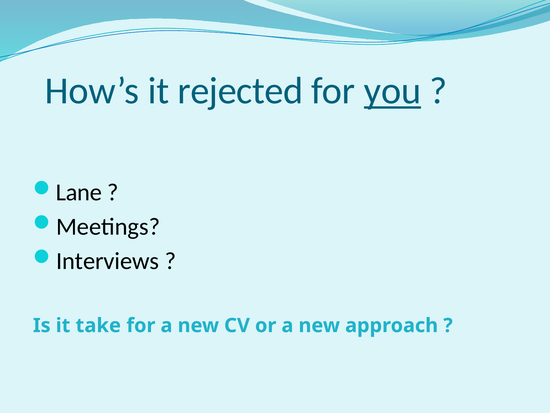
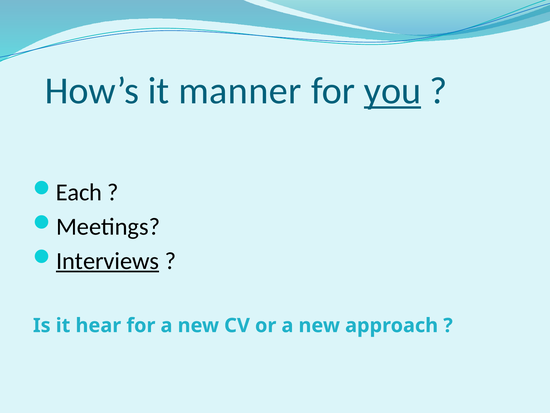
rejected: rejected -> manner
Lane: Lane -> Each
Interviews underline: none -> present
take: take -> hear
